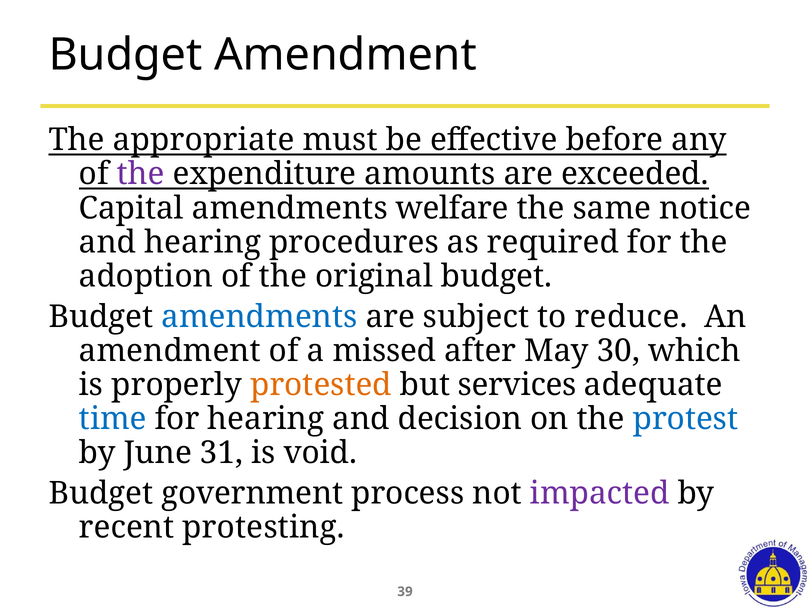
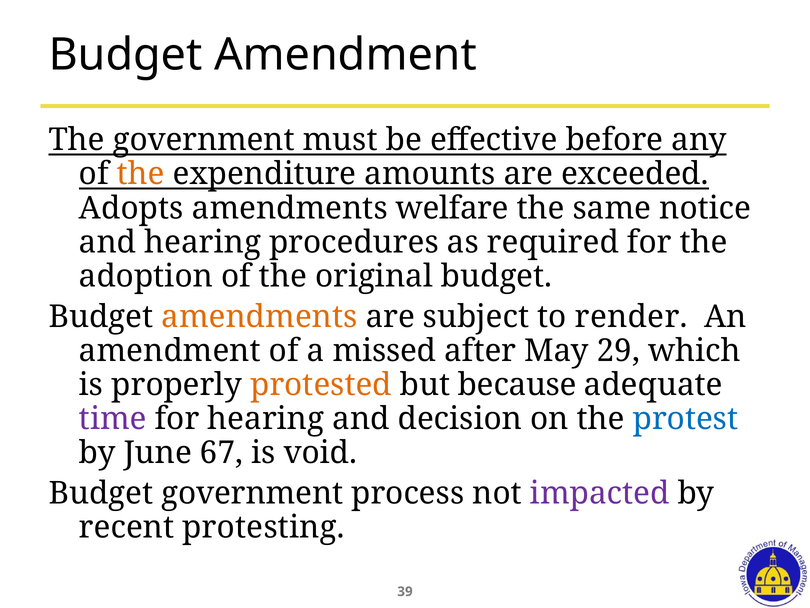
The appropriate: appropriate -> government
the at (141, 174) colour: purple -> orange
Capital: Capital -> Adopts
amendments at (259, 317) colour: blue -> orange
reduce: reduce -> render
30: 30 -> 29
services: services -> because
time colour: blue -> purple
31: 31 -> 67
